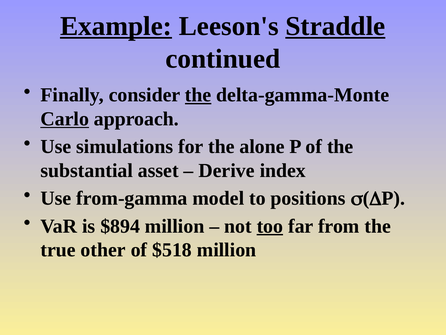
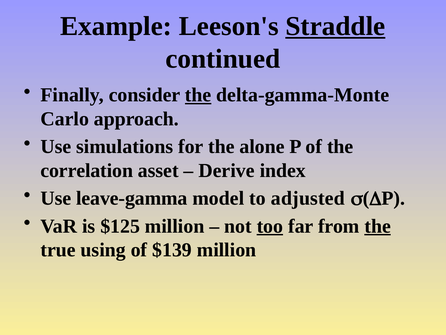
Example underline: present -> none
Carlo underline: present -> none
substantial: substantial -> correlation
from-gamma: from-gamma -> leave-gamma
positions: positions -> adjusted
$894: $894 -> $125
the at (378, 226) underline: none -> present
other: other -> using
$518: $518 -> $139
